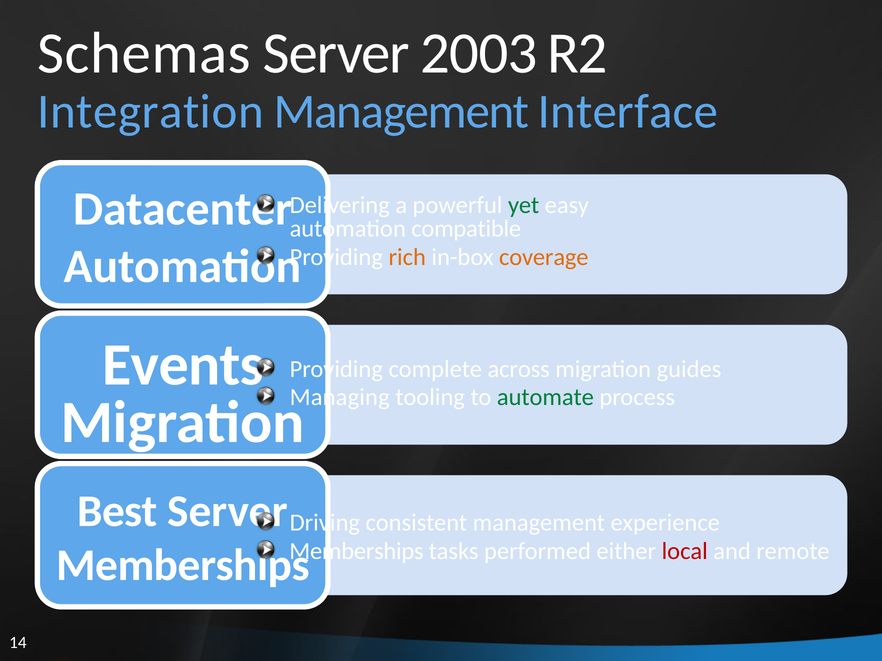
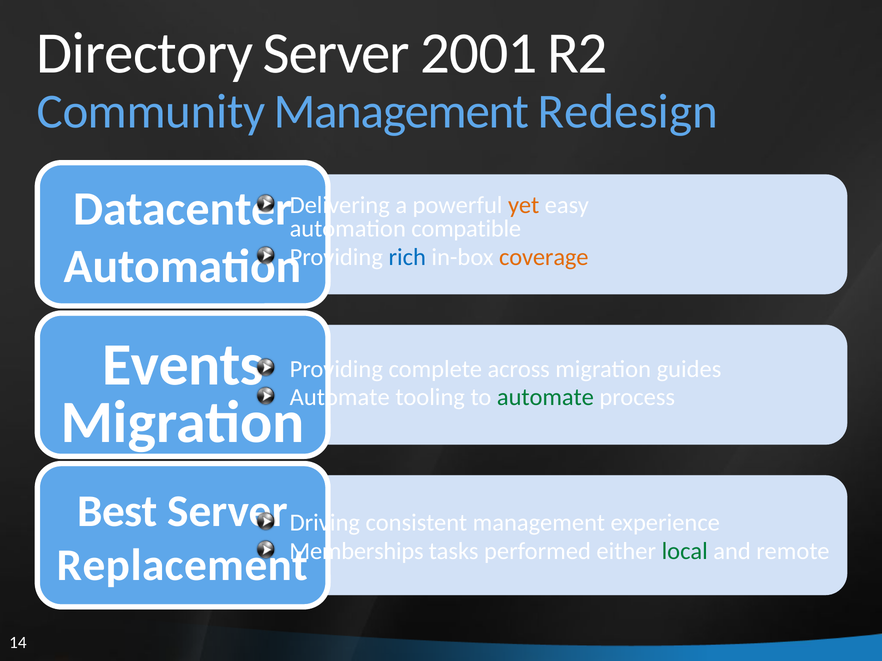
Schemas: Schemas -> Directory
2003: 2003 -> 2001
Integration: Integration -> Community
Interface: Interface -> Redesign
yet colour: green -> orange
rich colour: orange -> blue
Managing at (340, 398): Managing -> Automate
local colour: red -> green
Memberships at (183, 566): Memberships -> Replacement
